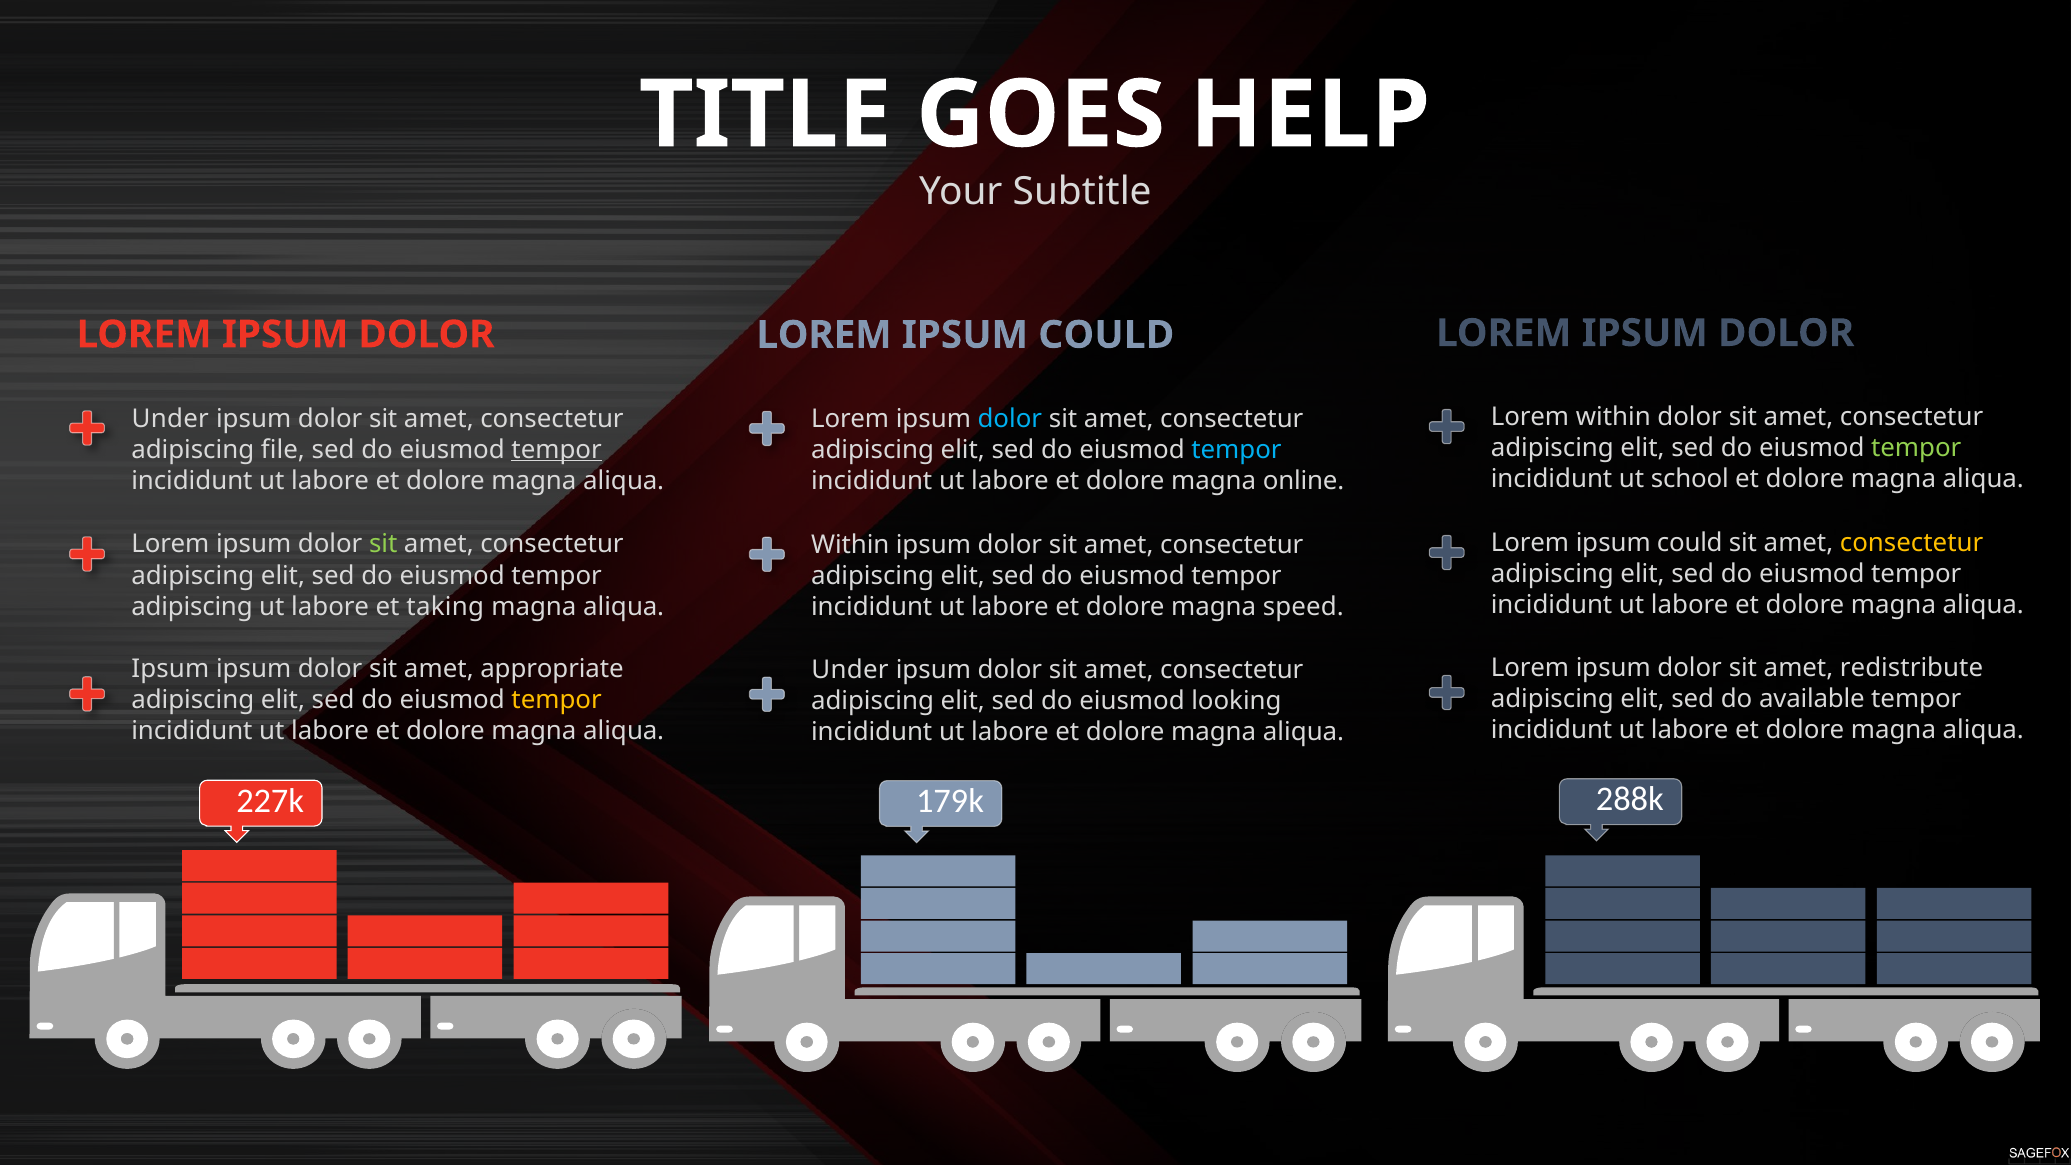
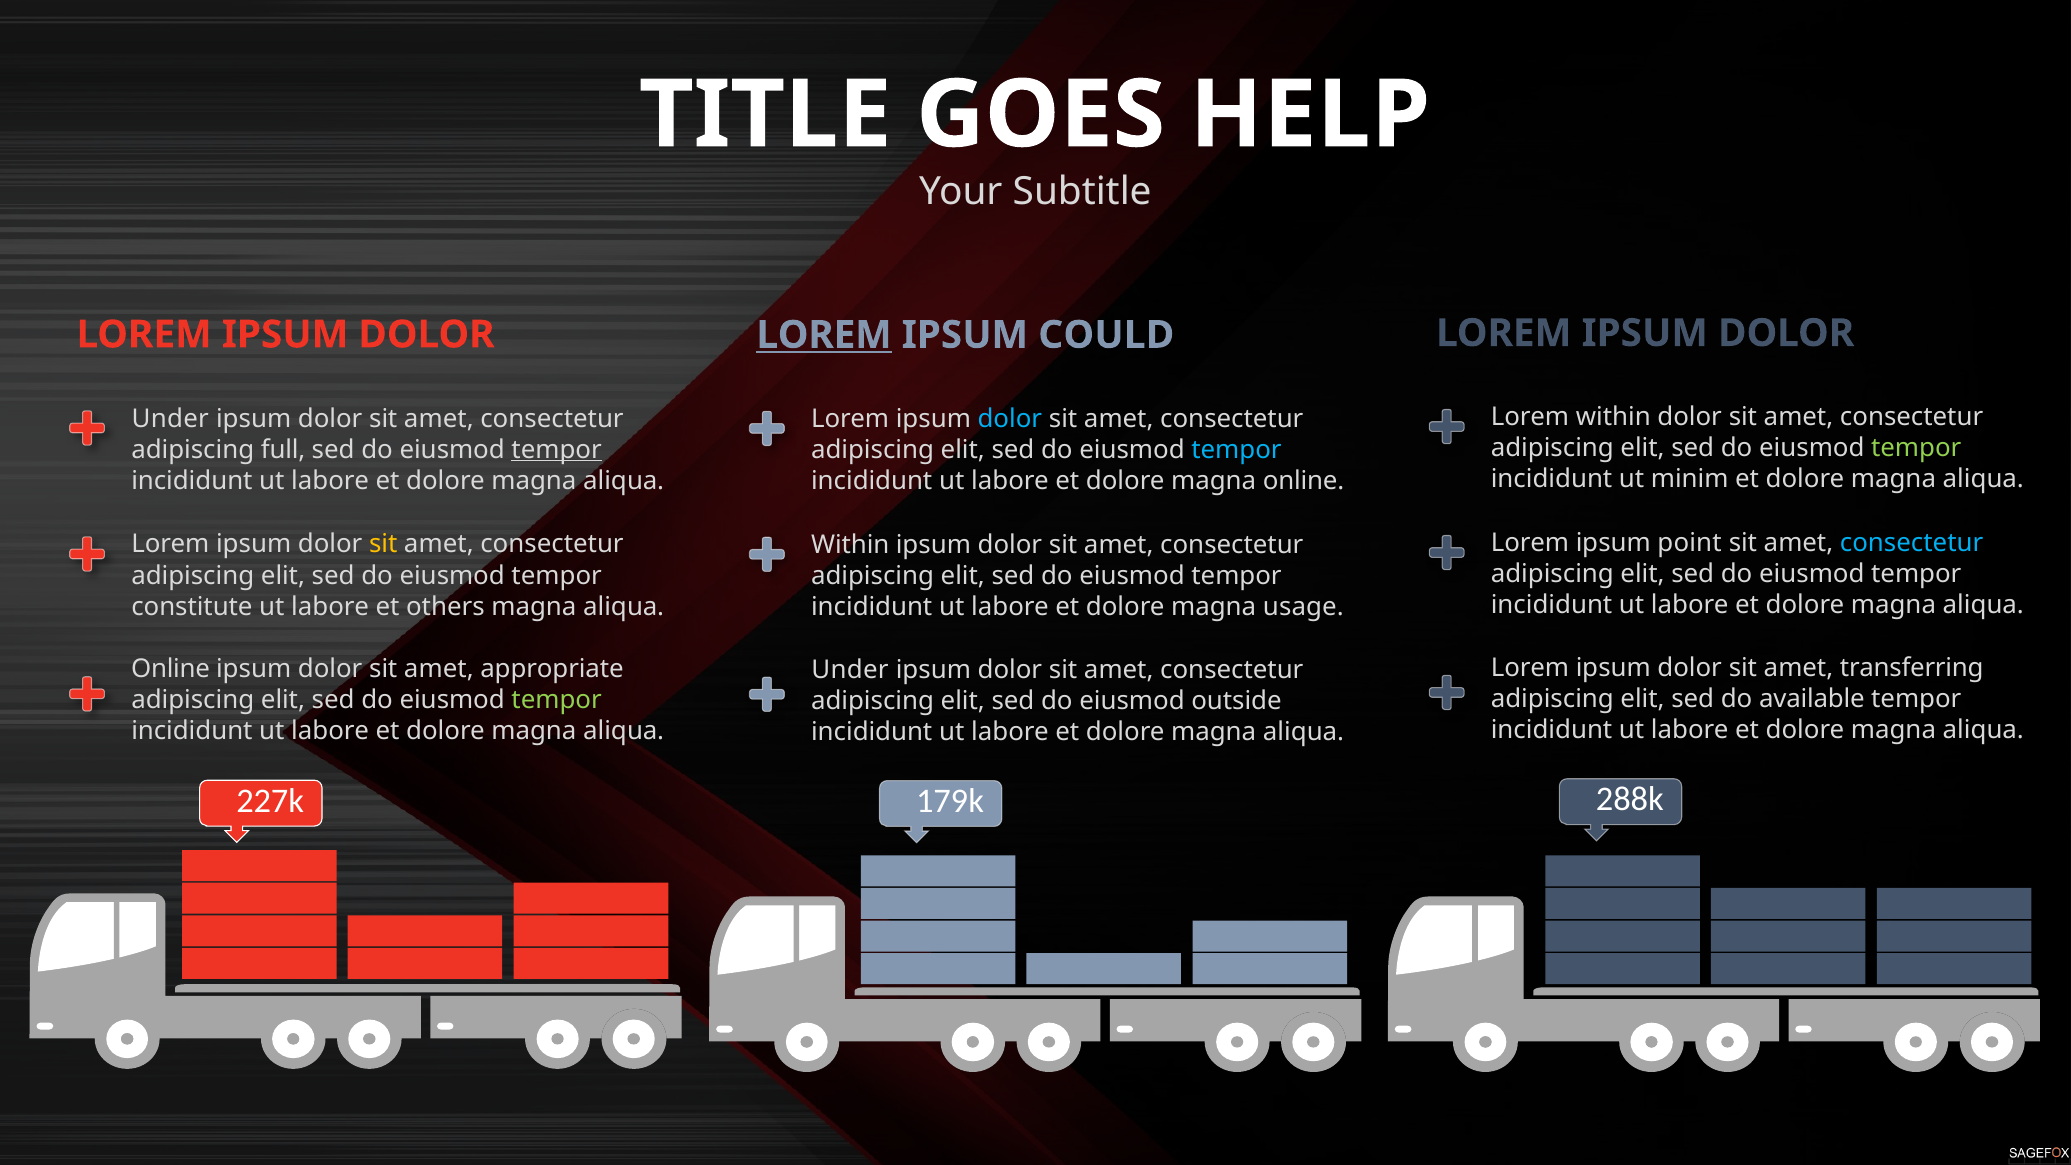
LOREM at (824, 335) underline: none -> present
file: file -> full
school: school -> minim
could at (1690, 543): could -> point
consectetur at (1912, 543) colour: yellow -> light blue
sit at (383, 544) colour: light green -> yellow
adipiscing at (192, 607): adipiscing -> constitute
taking: taking -> others
speed: speed -> usage
redistribute: redistribute -> transferring
Ipsum at (170, 669): Ipsum -> Online
tempor at (557, 700) colour: yellow -> light green
looking: looking -> outside
